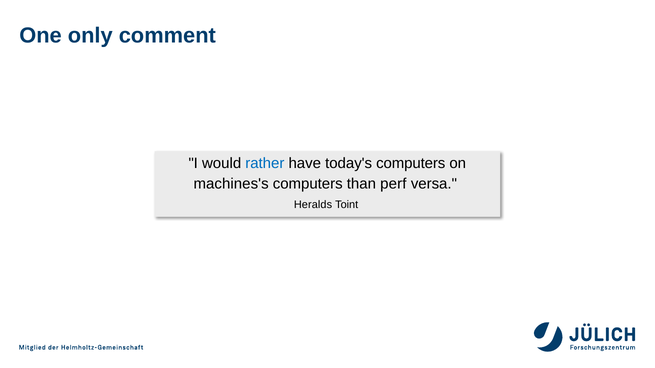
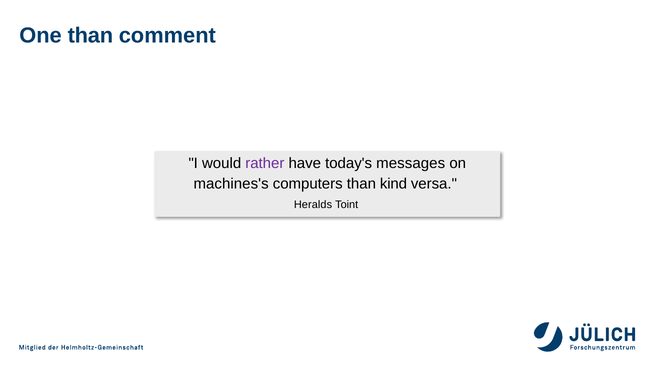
One only: only -> than
rather colour: blue -> purple
today's computers: computers -> messages
perf: perf -> kind
